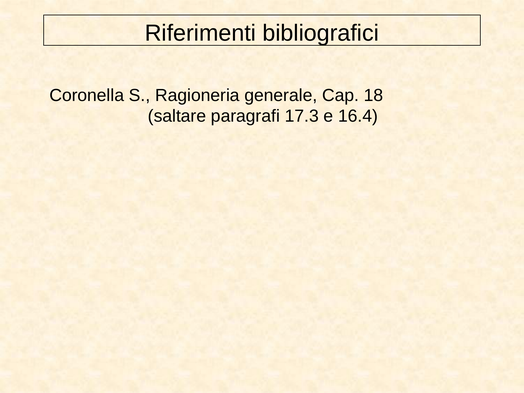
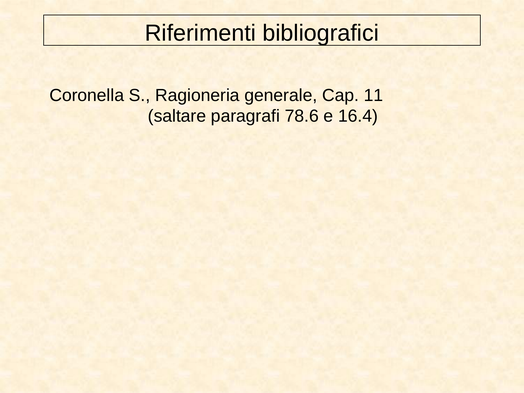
18: 18 -> 11
17.3: 17.3 -> 78.6
